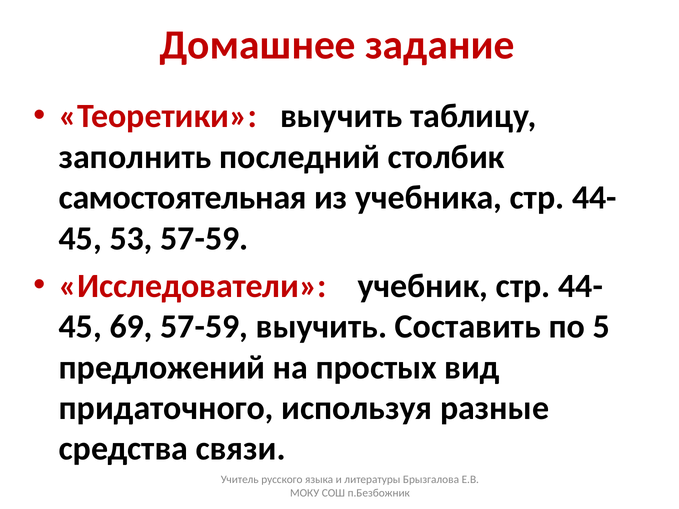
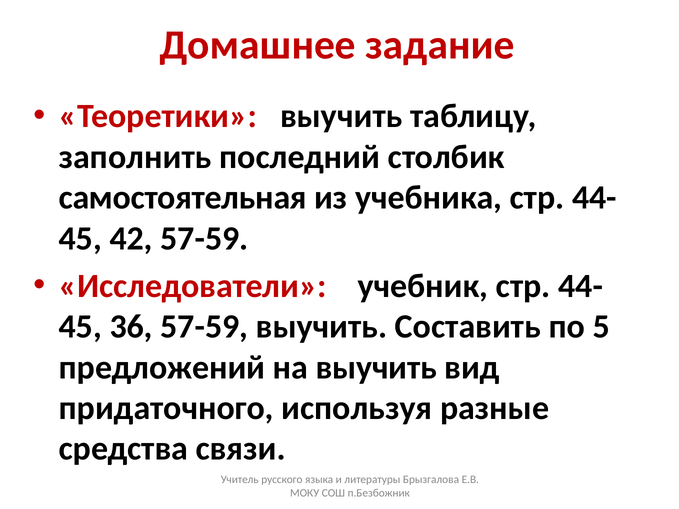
53: 53 -> 42
69: 69 -> 36
на простых: простых -> выучить
